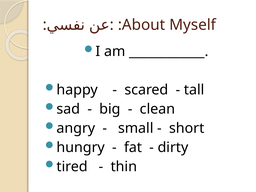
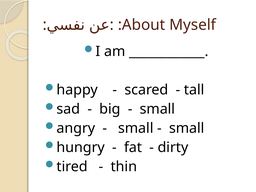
clean at (157, 109): clean -> small
short at (187, 128): short -> small
